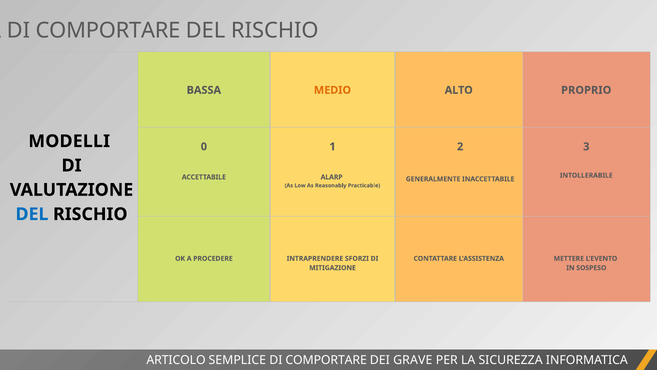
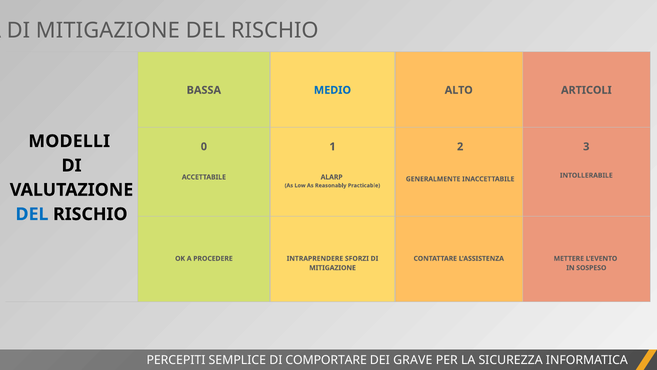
COMPORTARE at (108, 30): COMPORTARE -> MITIGAZIONE
MEDIO colour: orange -> blue
PROPRIO: PROPRIO -> ARTICOLI
ARTICOLO: ARTICOLO -> PERCEPITI
